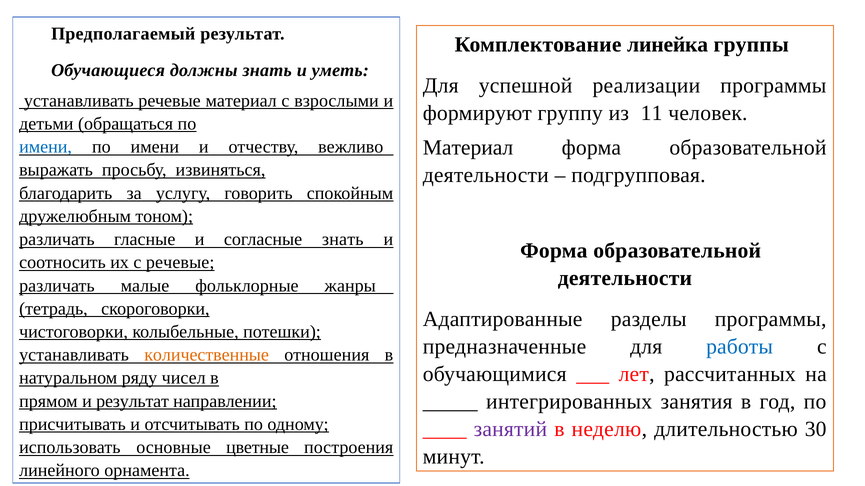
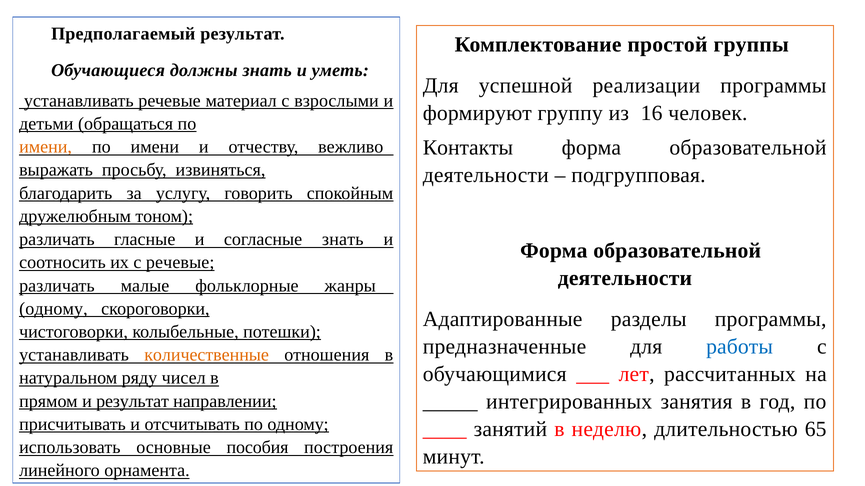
линейка: линейка -> простой
11: 11 -> 16
Материал at (468, 148): Материал -> Контакты
имени at (46, 147) colour: blue -> orange
тетрадь at (53, 309): тетрадь -> одному
занятий colour: purple -> black
30: 30 -> 65
цветные: цветные -> пособия
